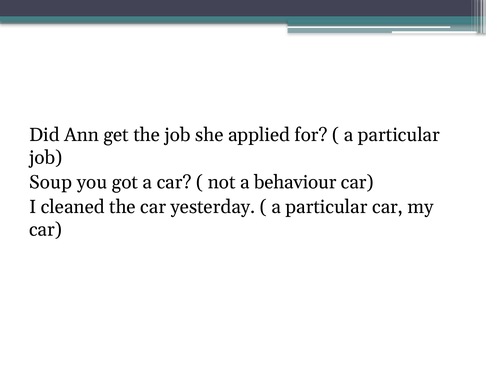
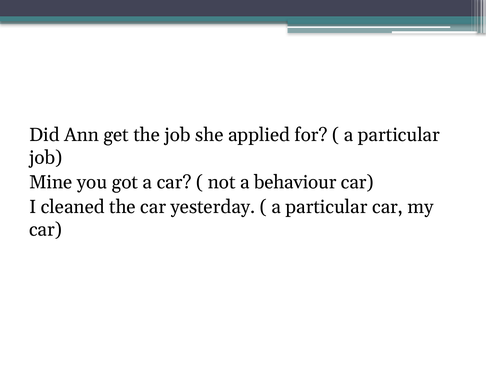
Soup: Soup -> Mine
